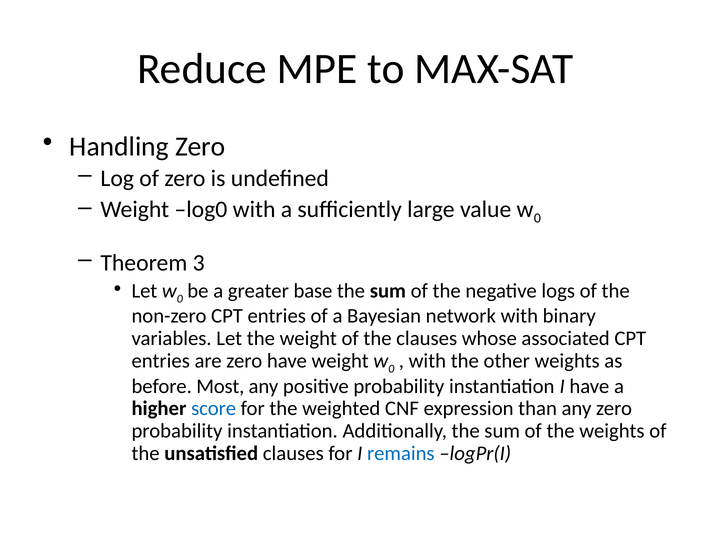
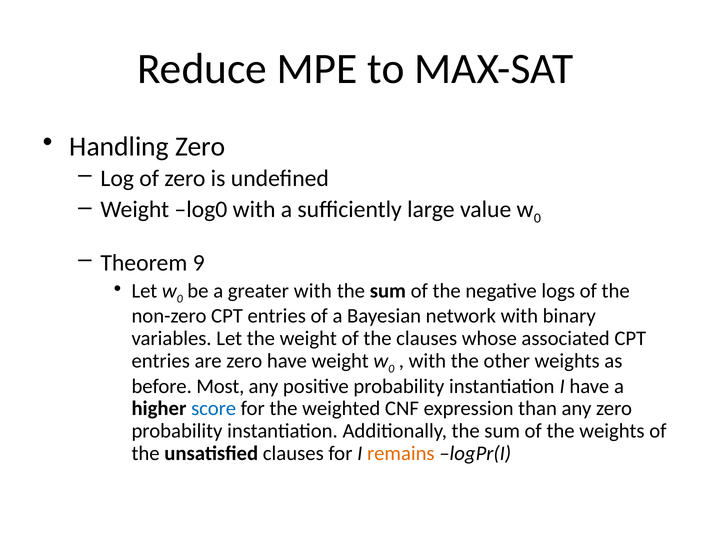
3: 3 -> 9
greater base: base -> with
remains colour: blue -> orange
